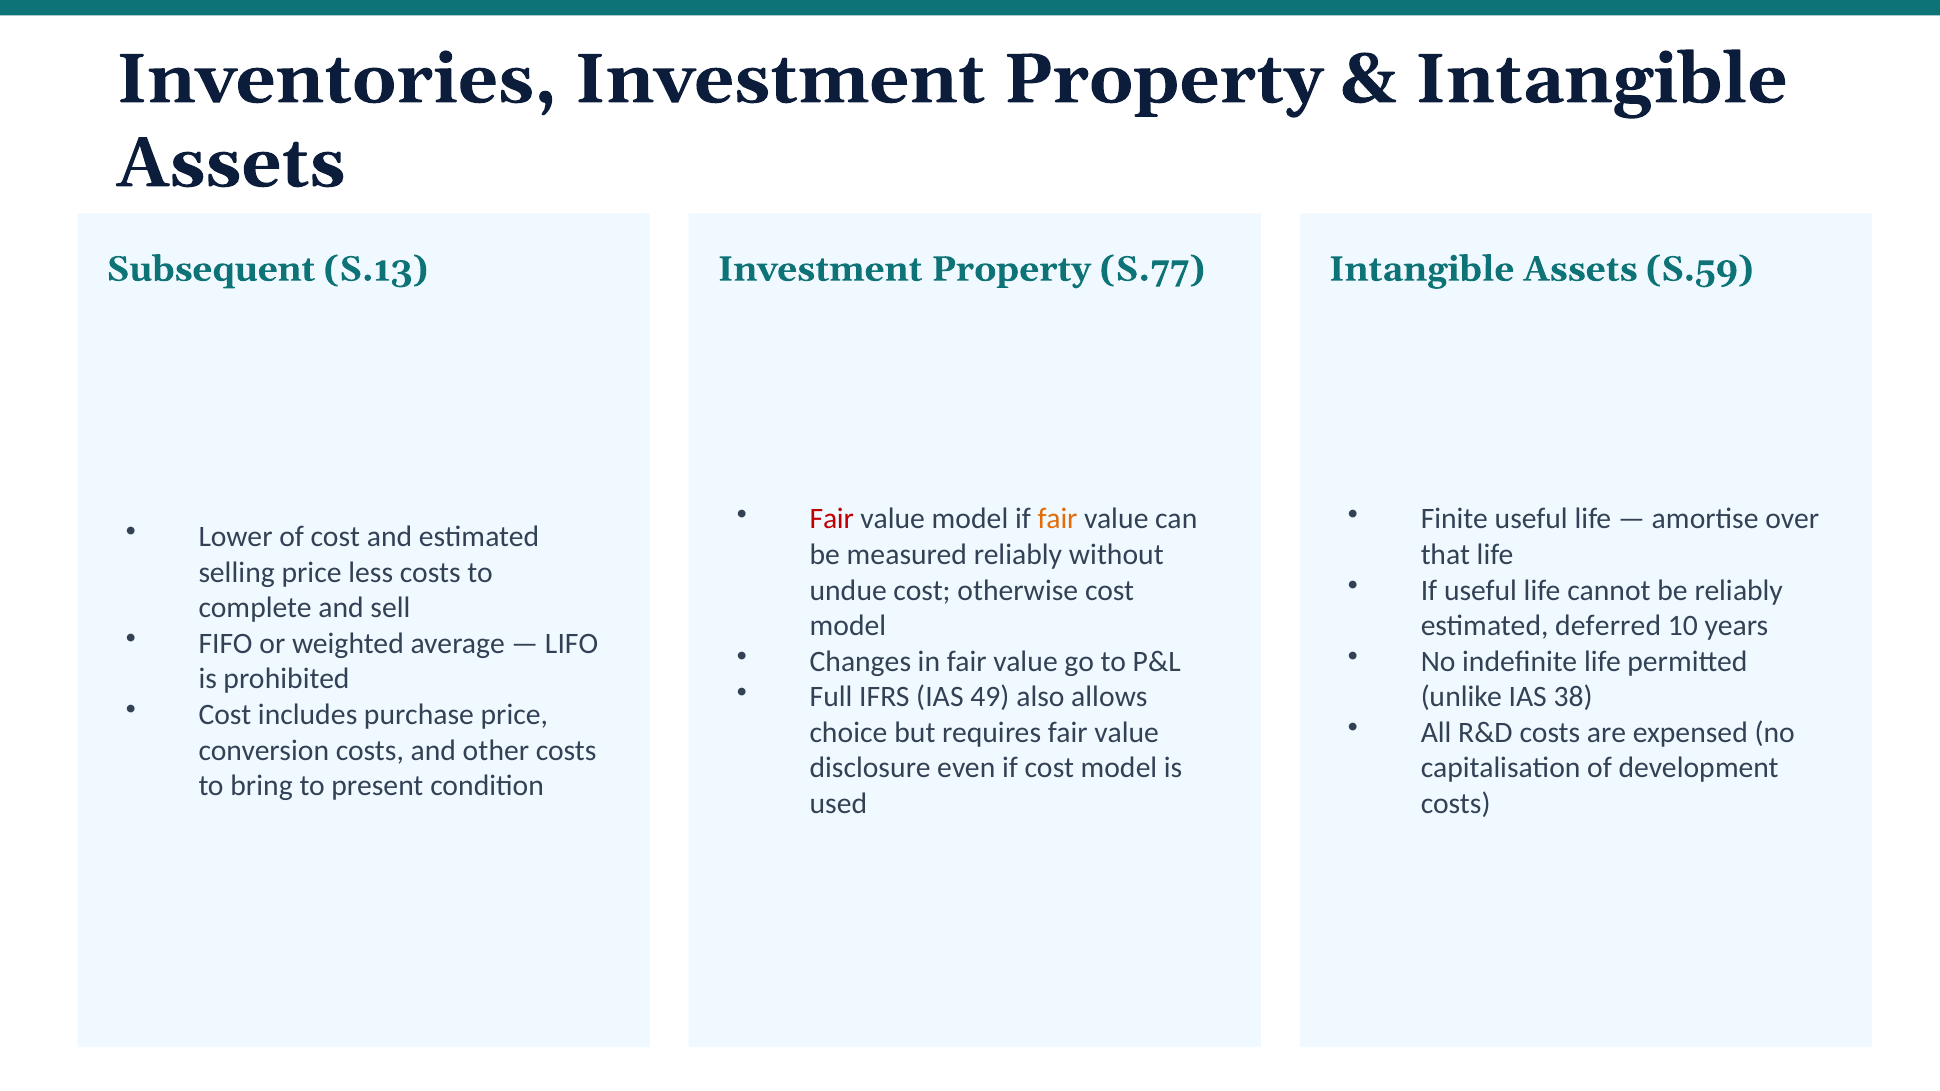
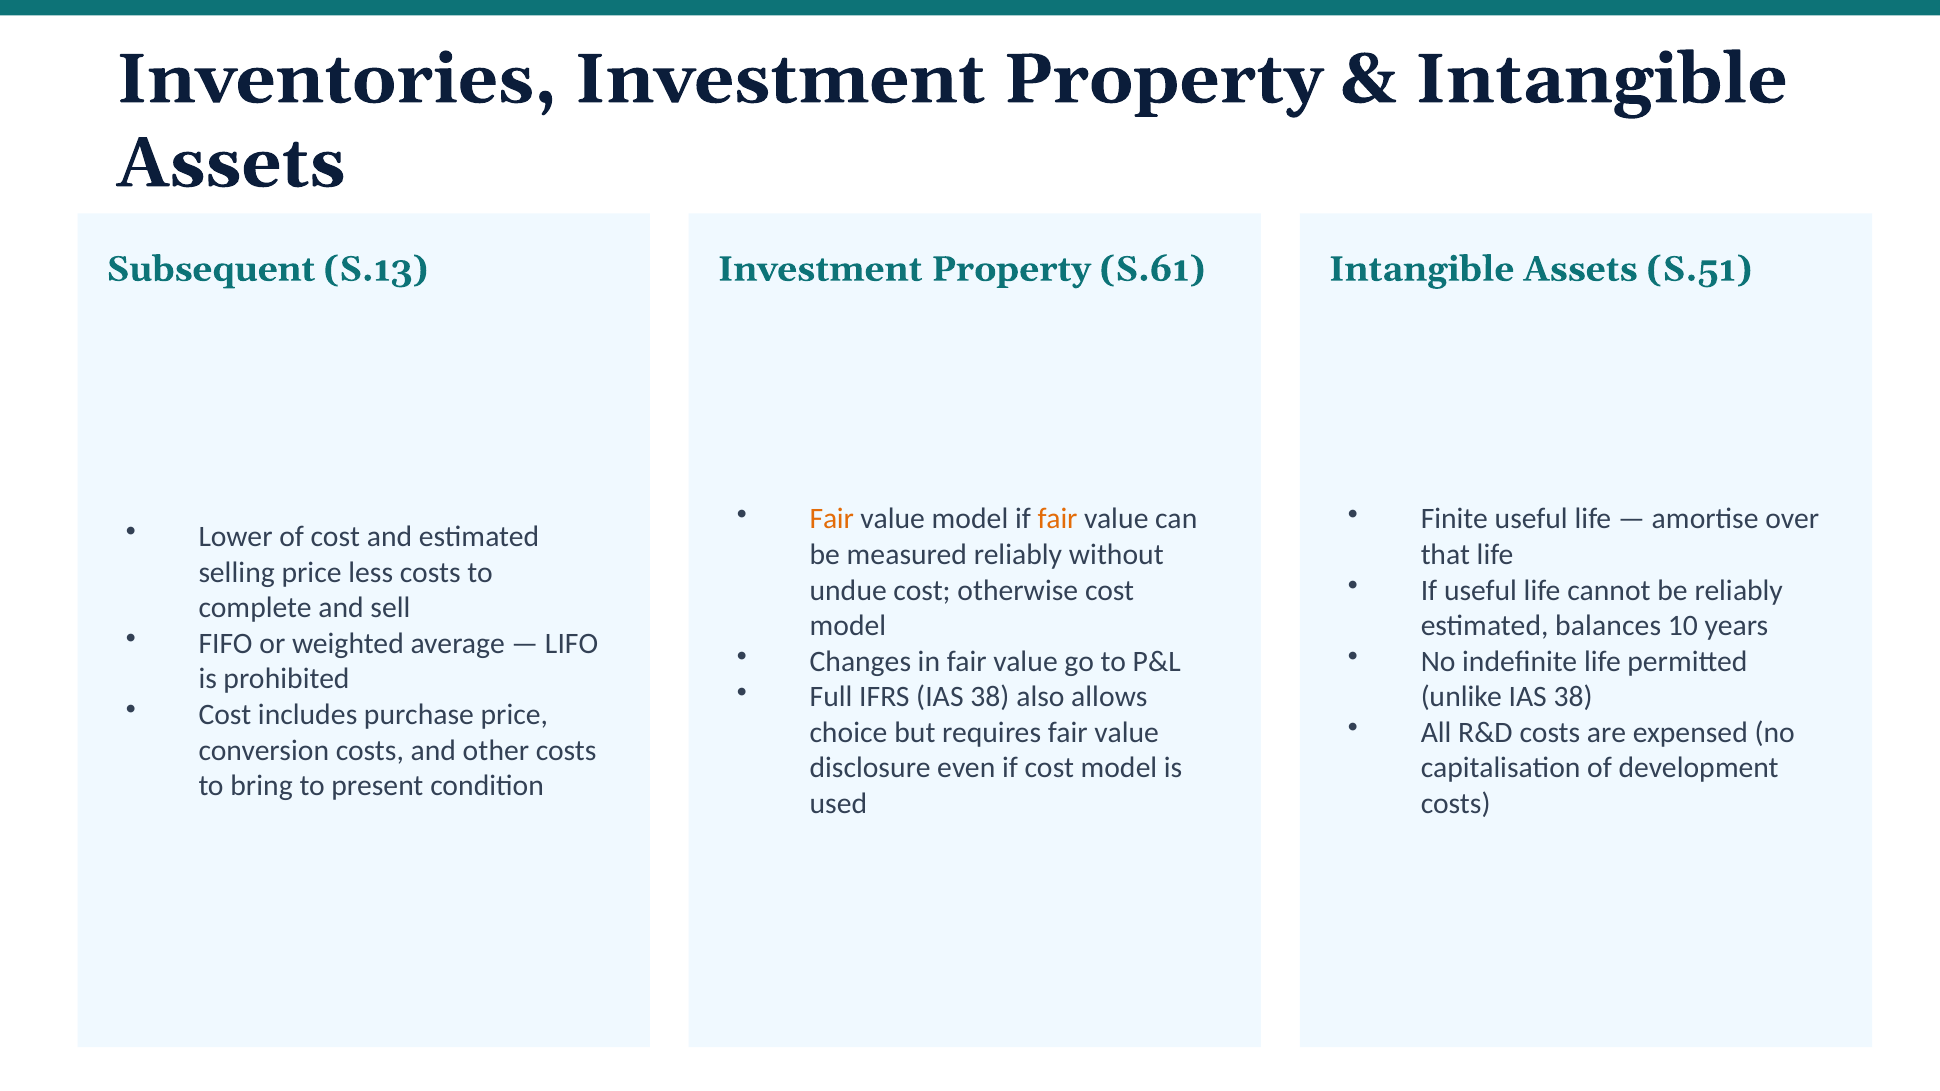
S.77: S.77 -> S.61
S.59: S.59 -> S.51
Fair at (832, 519) colour: red -> orange
deferred: deferred -> balances
IFRS IAS 49: 49 -> 38
